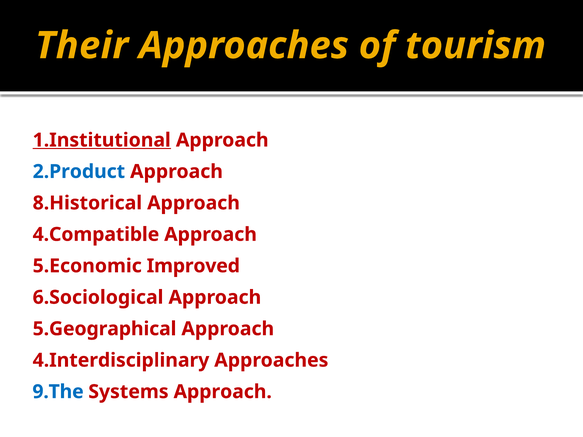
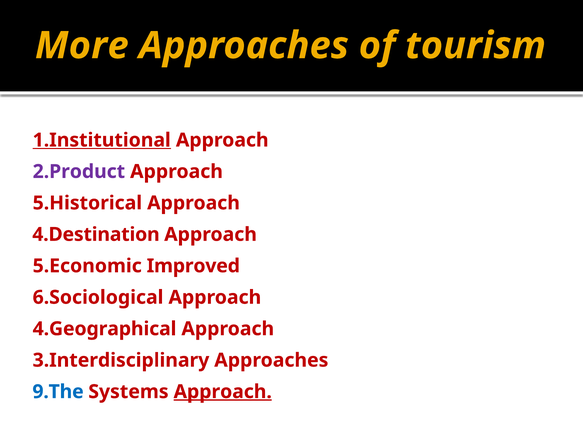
Their: Their -> More
2.Product colour: blue -> purple
8.Historical: 8.Historical -> 5.Historical
4.Compatible: 4.Compatible -> 4.Destination
5.Geographical: 5.Geographical -> 4.Geographical
4.Interdisciplinary: 4.Interdisciplinary -> 3.Interdisciplinary
Approach at (223, 392) underline: none -> present
